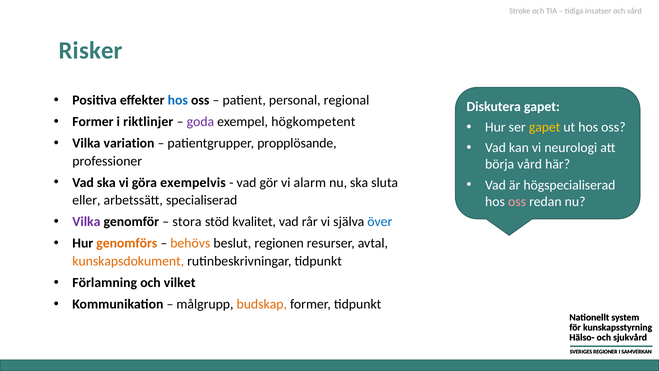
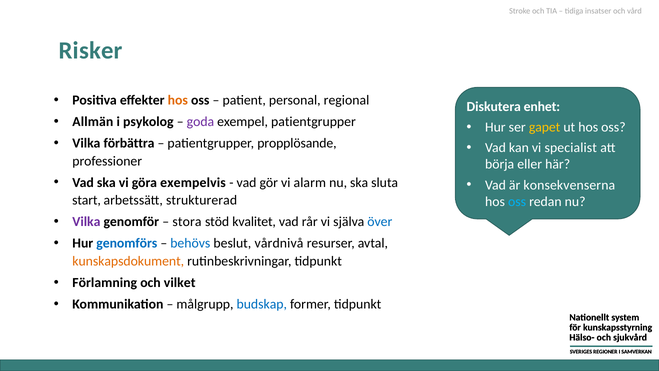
hos at (178, 100) colour: blue -> orange
Diskutera gapet: gapet -> enhet
Former at (93, 122): Former -> Allmän
riktlinjer: riktlinjer -> psykolog
exempel högkompetent: högkompetent -> patientgrupper
variation: variation -> förbättra
neurologi: neurologi -> specialist
börja vård: vård -> eller
högspecialiserad: högspecialiserad -> konsekvenserna
eller: eller -> start
specialiserad: specialiserad -> strukturerad
oss at (517, 201) colour: pink -> light blue
genomförs colour: orange -> blue
behövs colour: orange -> blue
regionen: regionen -> vårdnivå
budskap colour: orange -> blue
